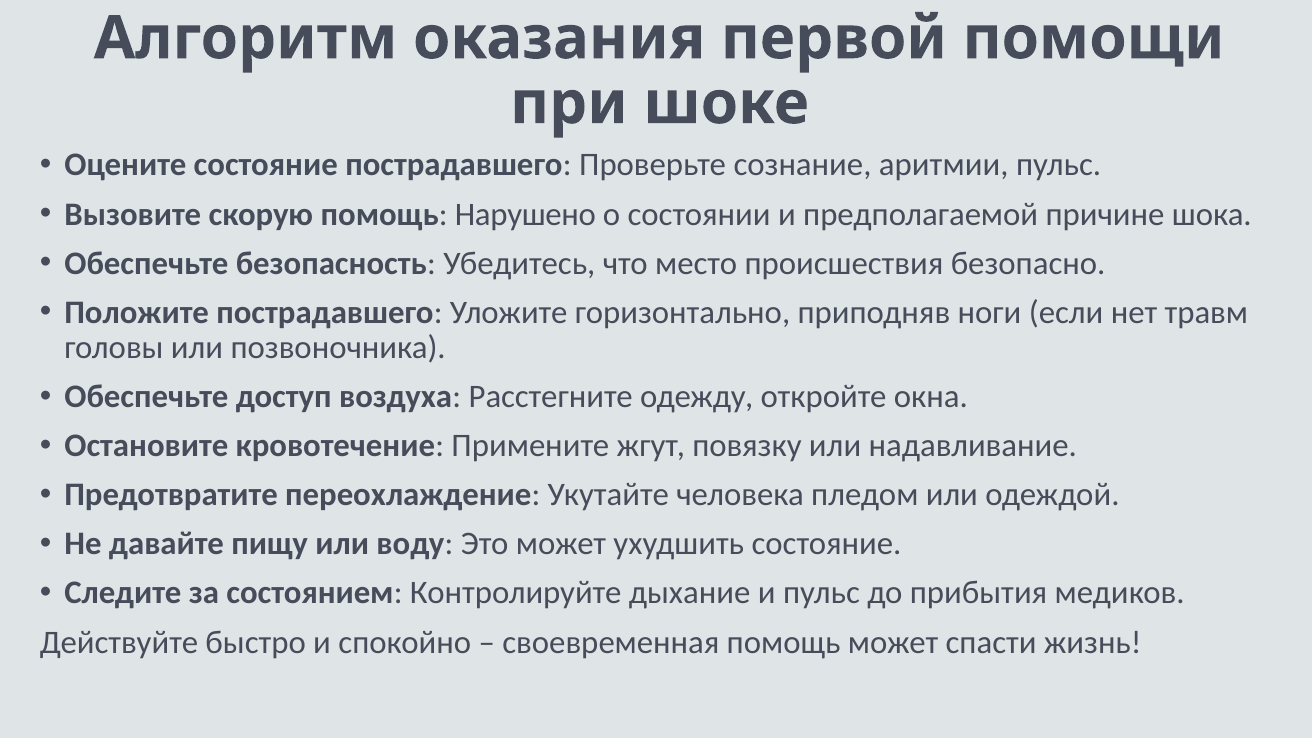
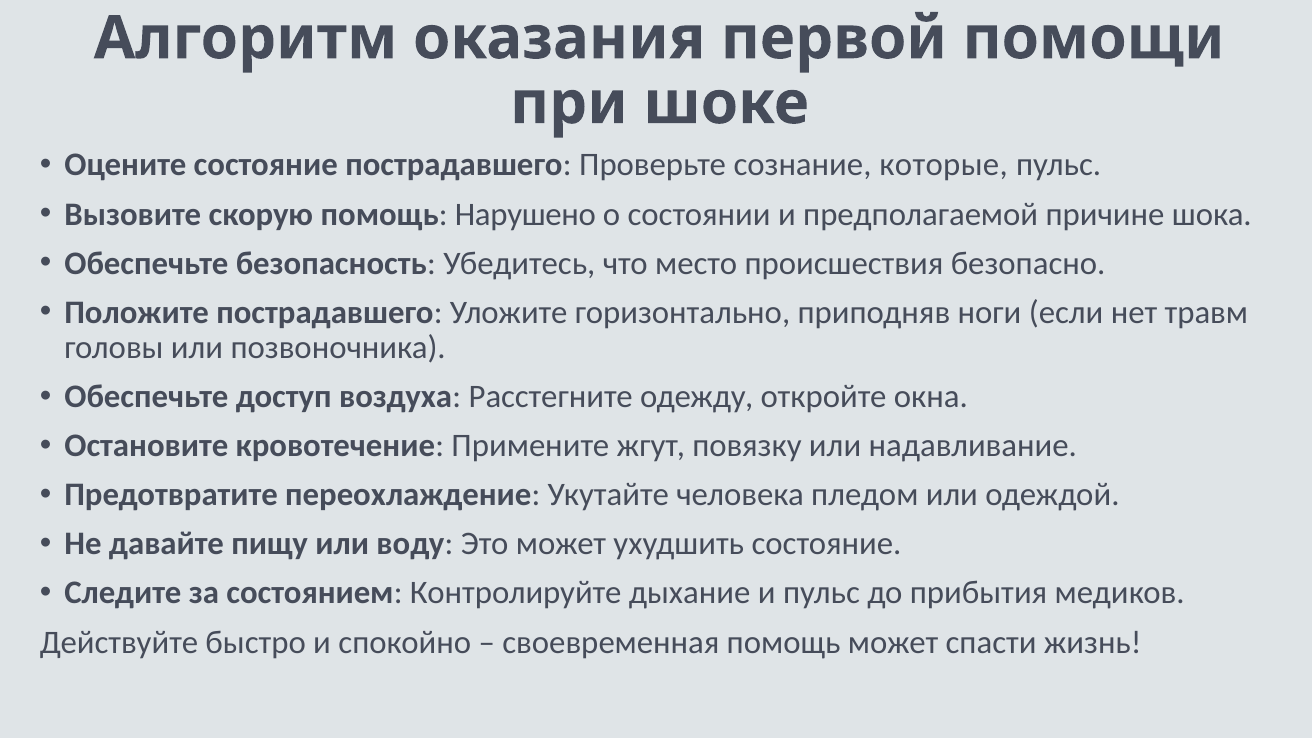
аритмии: аритмии -> которые
